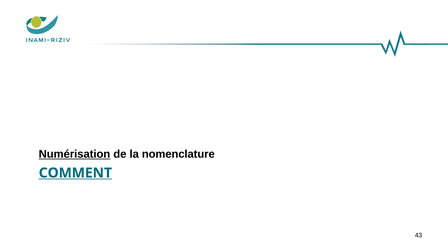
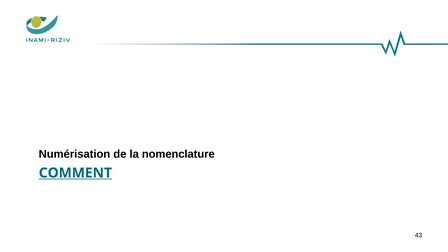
Numérisation underline: present -> none
